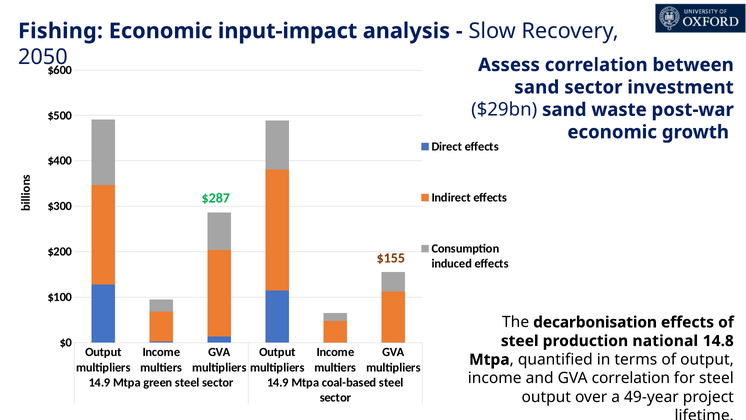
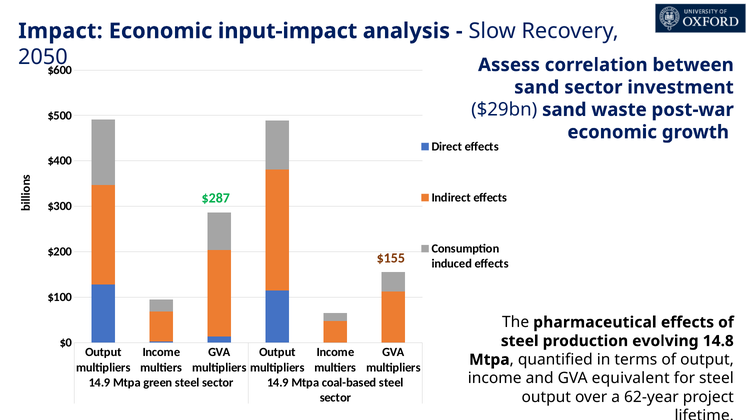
Fishing: Fishing -> Impact
decarbonisation: decarbonisation -> pharmaceutical
national: national -> evolving
GVA correlation: correlation -> equivalent
49-year: 49-year -> 62-year
